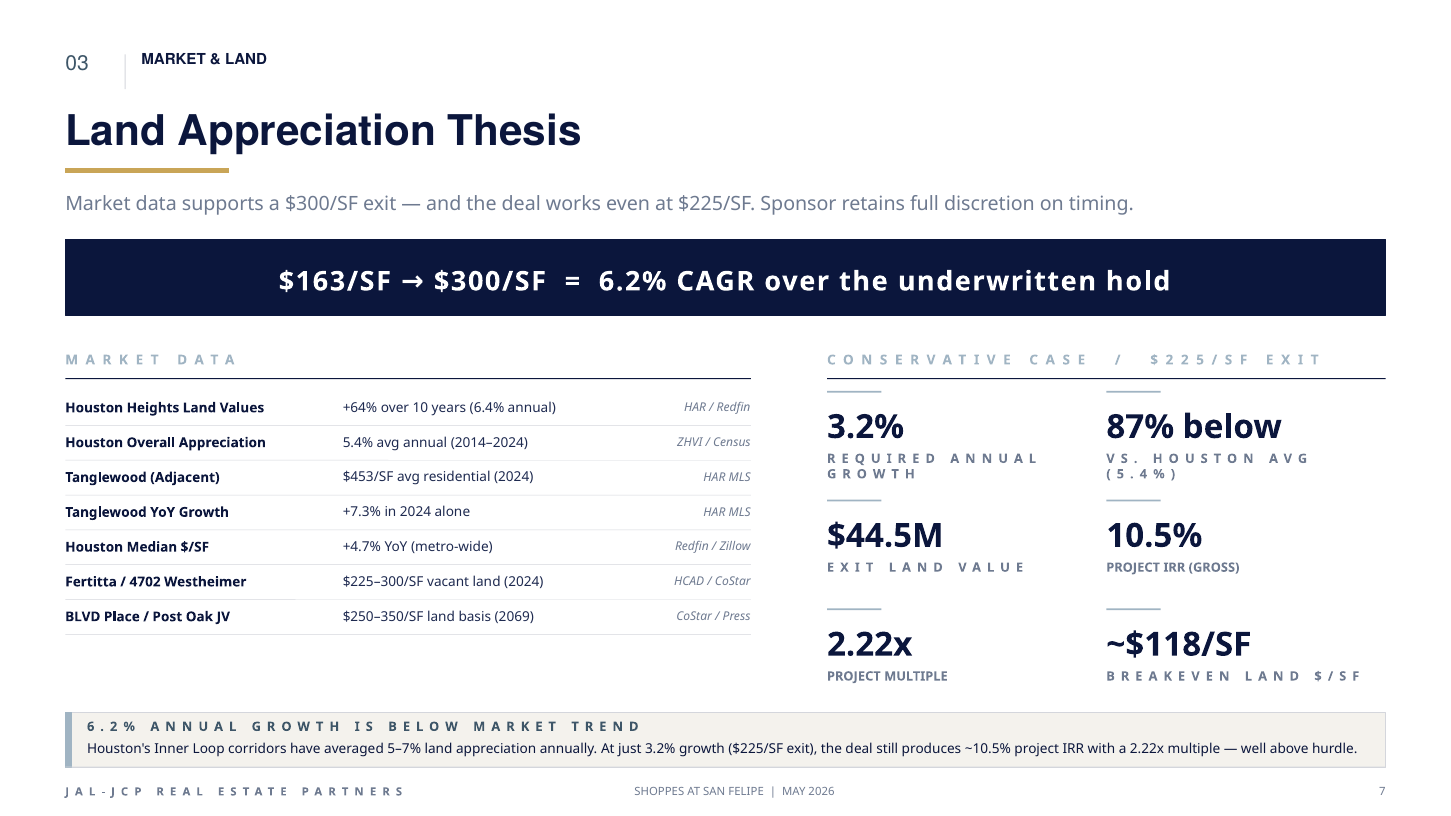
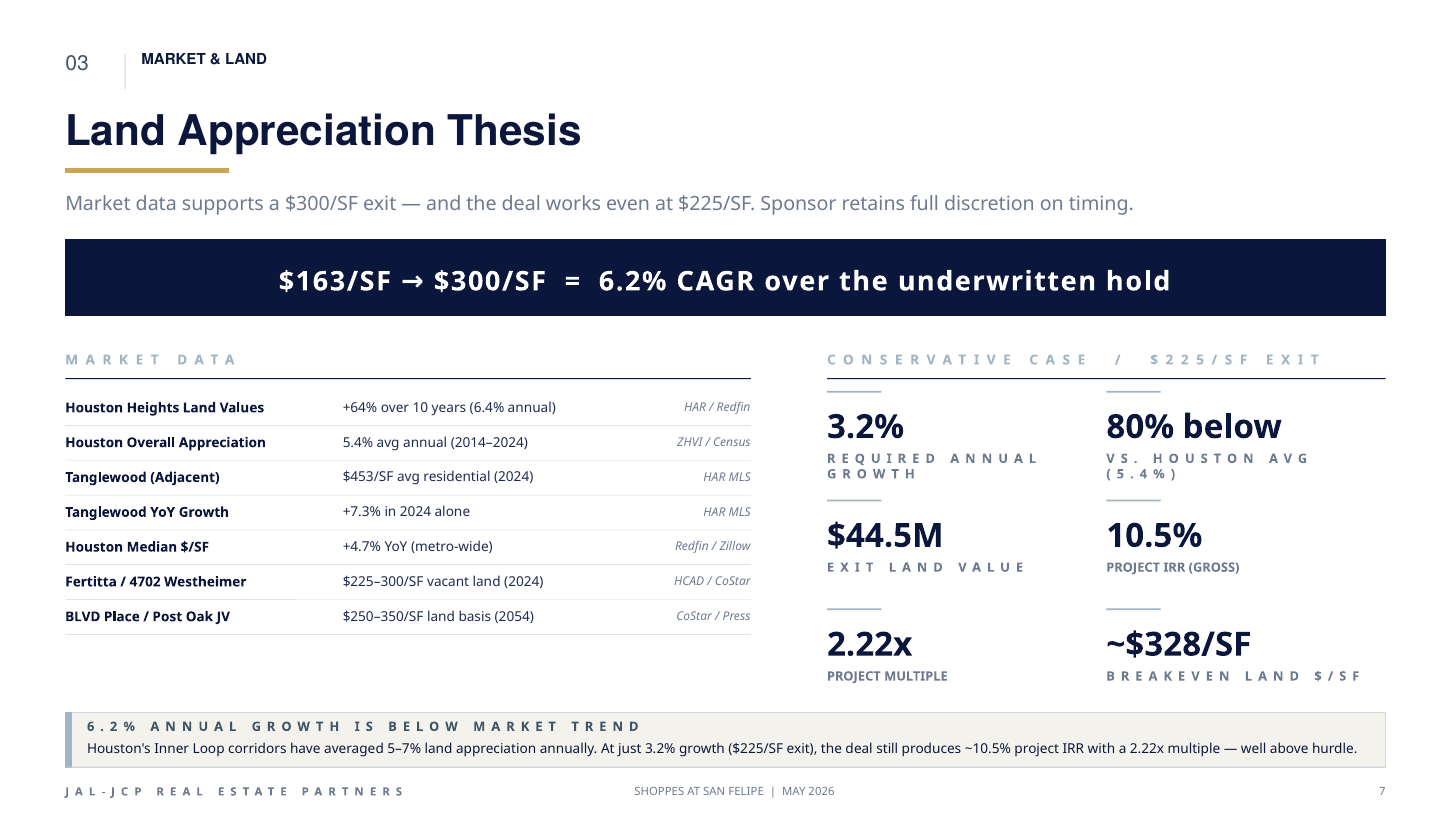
87%: 87% -> 80%
2069: 2069 -> 2054
~$118/SF: ~$118/SF -> ~$328/SF
